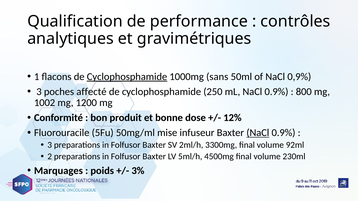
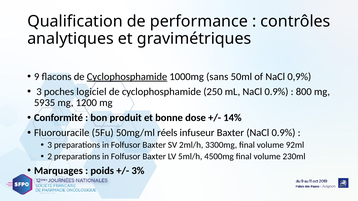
1: 1 -> 9
affecté: affecté -> logiciel
1002: 1002 -> 5935
12%: 12% -> 14%
mise: mise -> réels
NaCl at (258, 133) underline: present -> none
